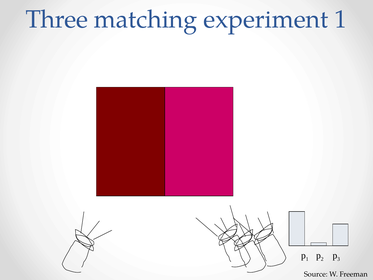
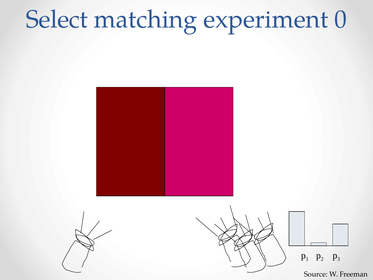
Three: Three -> Select
experiment 1: 1 -> 0
